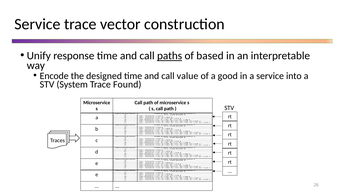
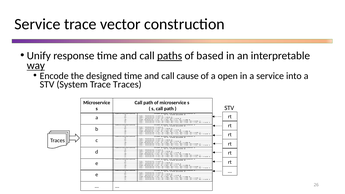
way underline: none -> present
value: value -> cause
good: good -> open
Trace Found: Found -> Traces
